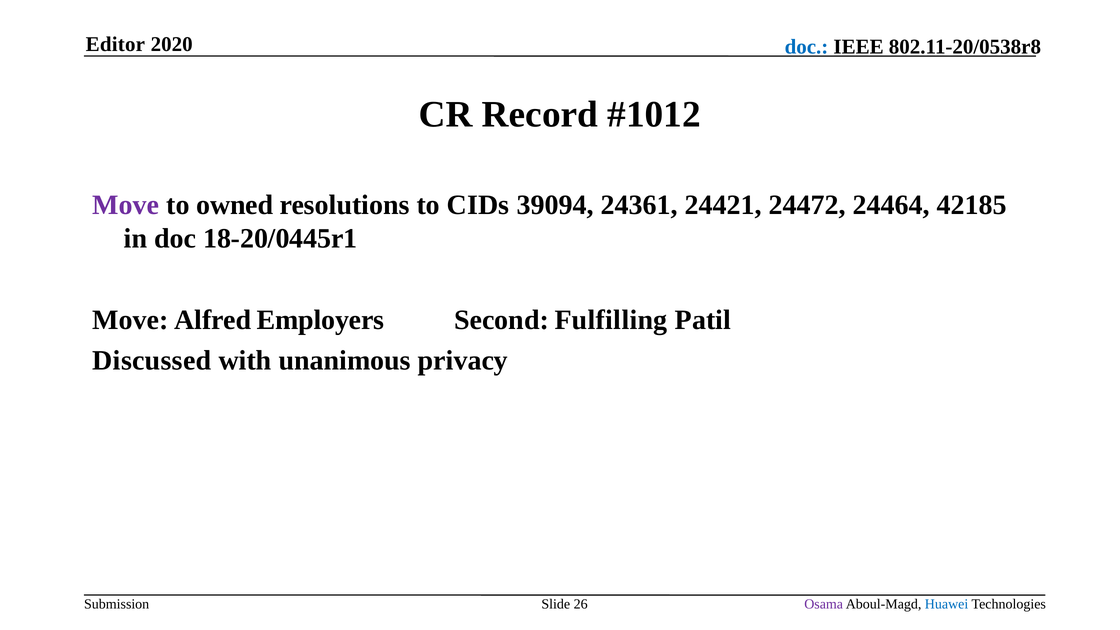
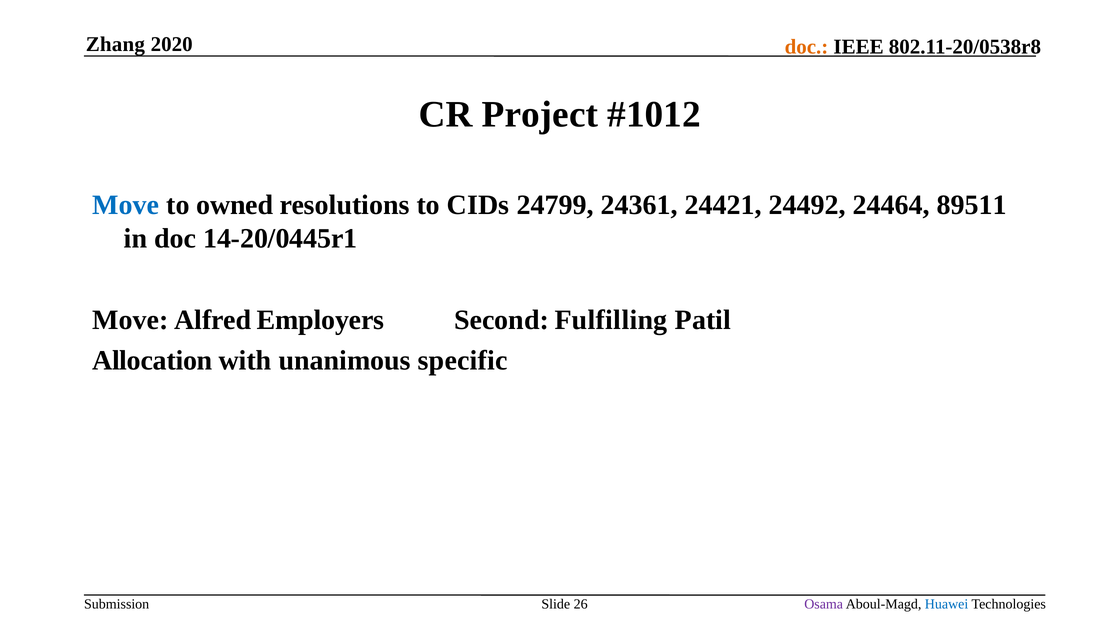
Editor: Editor -> Zhang
doc at (806, 47) colour: blue -> orange
Record: Record -> Project
Move at (126, 205) colour: purple -> blue
39094: 39094 -> 24799
24472: 24472 -> 24492
42185: 42185 -> 89511
18-20/0445r1: 18-20/0445r1 -> 14-20/0445r1
Discussed: Discussed -> Allocation
privacy: privacy -> specific
